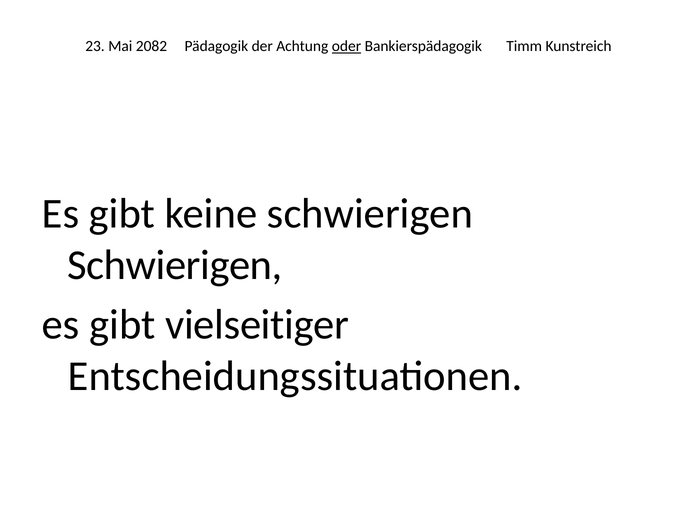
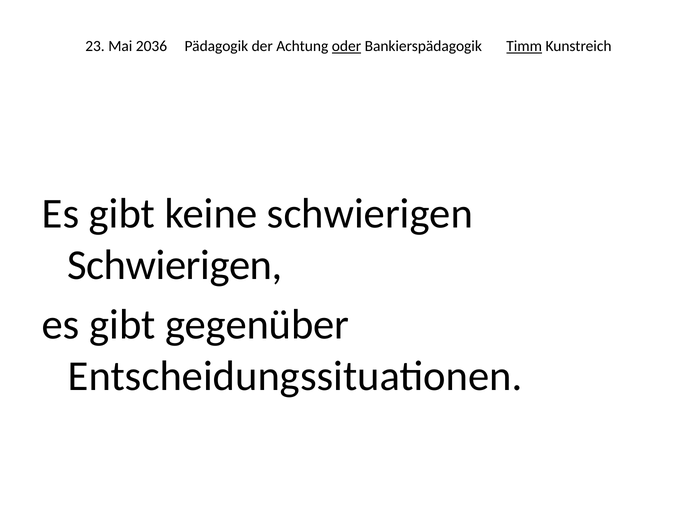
2082: 2082 -> 2036
Timm underline: none -> present
vielseitiger: vielseitiger -> gegenüber
